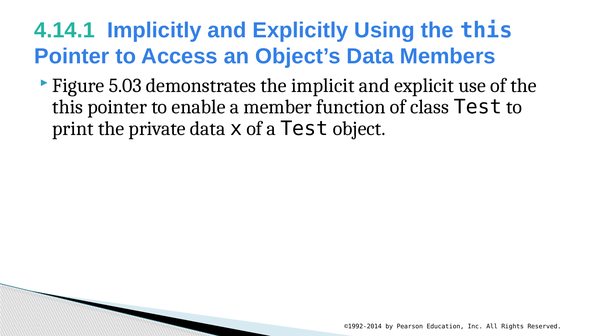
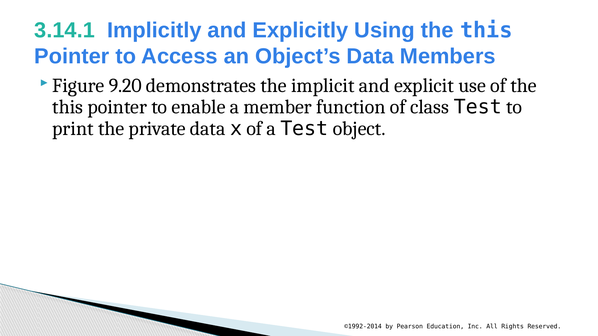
4.14.1: 4.14.1 -> 3.14.1
5.03: 5.03 -> 9.20
